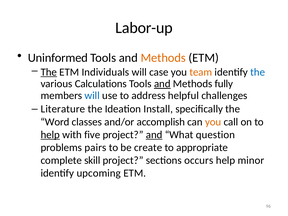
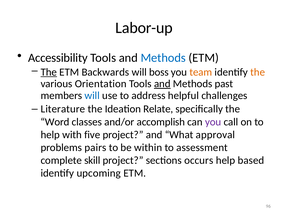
Uninformed: Uninformed -> Accessibility
Methods at (163, 58) colour: orange -> blue
Individuals: Individuals -> Backwards
case: case -> boss
the at (258, 72) colour: blue -> orange
Calculations: Calculations -> Orientation
fully: fully -> past
Install: Install -> Relate
you at (213, 122) colour: orange -> purple
help at (50, 135) underline: present -> none
and at (154, 135) underline: present -> none
question: question -> approval
create: create -> within
appropriate: appropriate -> assessment
minor: minor -> based
